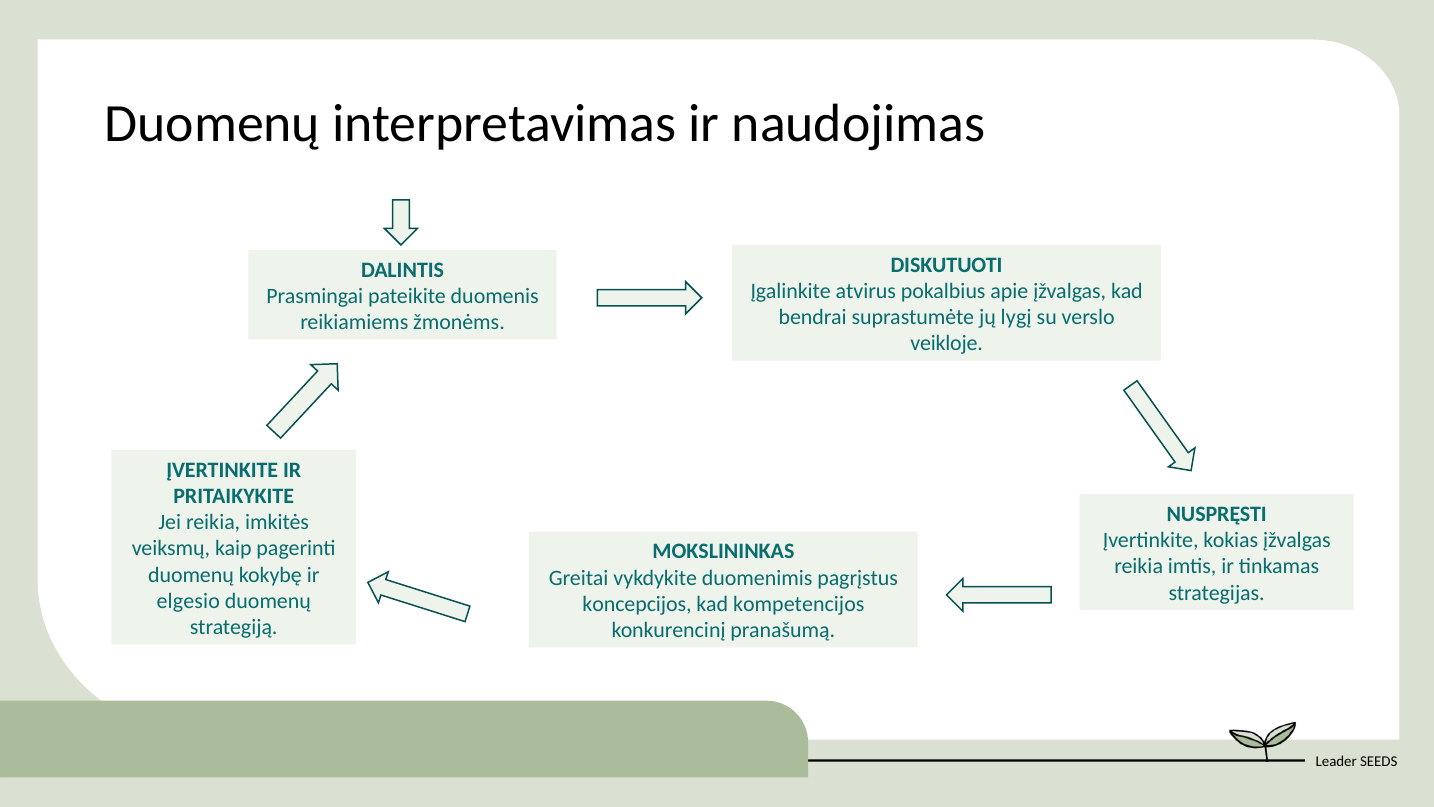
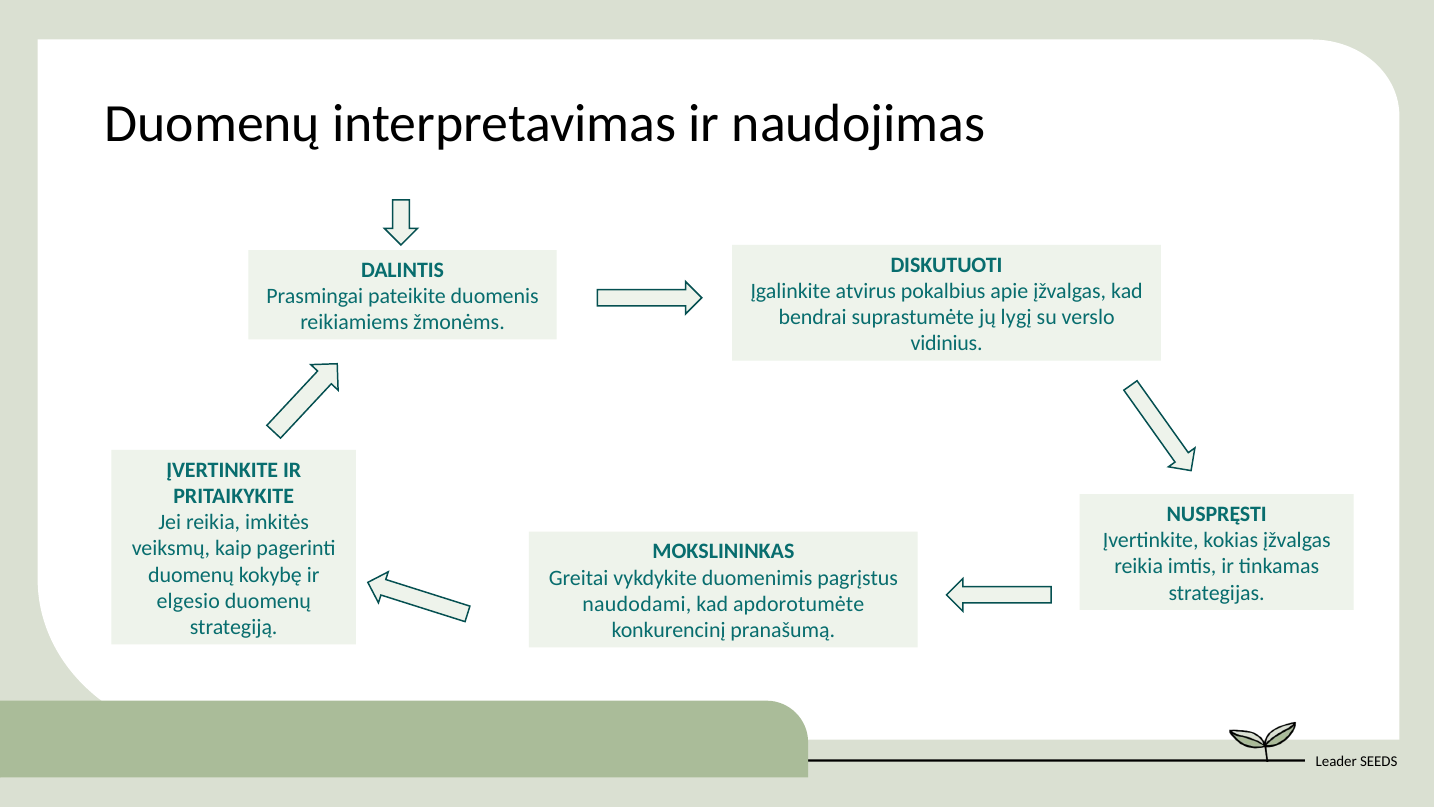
veikloje: veikloje -> vidinius
koncepcijos: koncepcijos -> naudodami
kompetencijos: kompetencijos -> apdorotumėte
